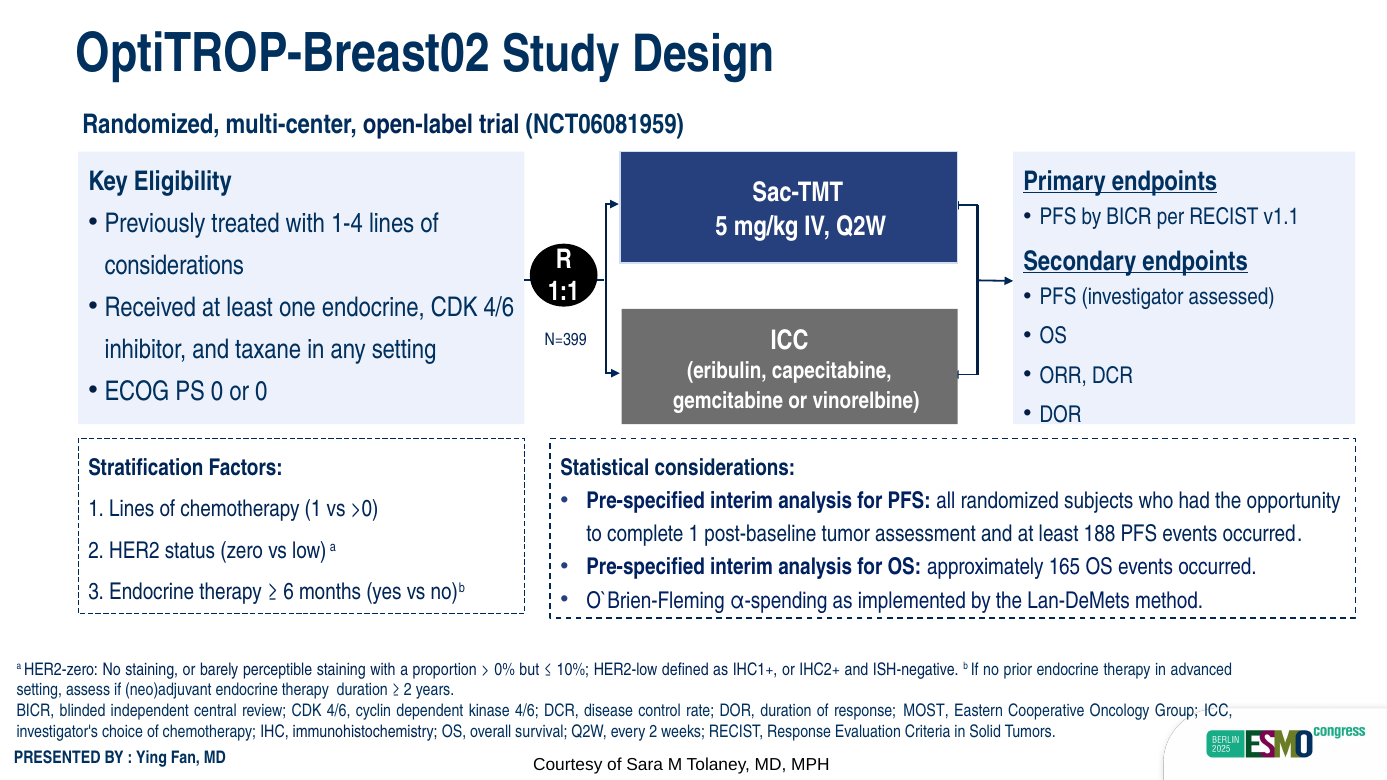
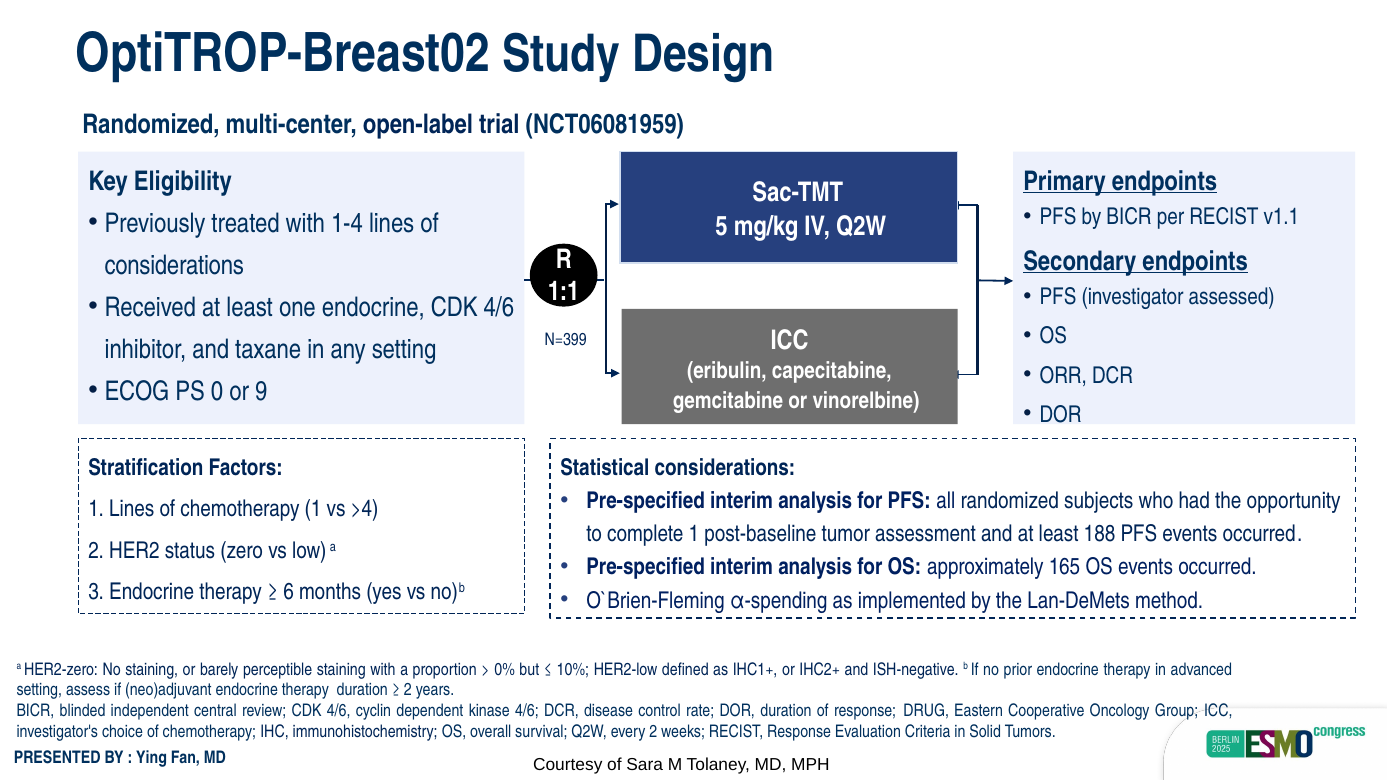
or 0: 0 -> 9
>0: >0 -> >4
MOST: MOST -> DRUG
